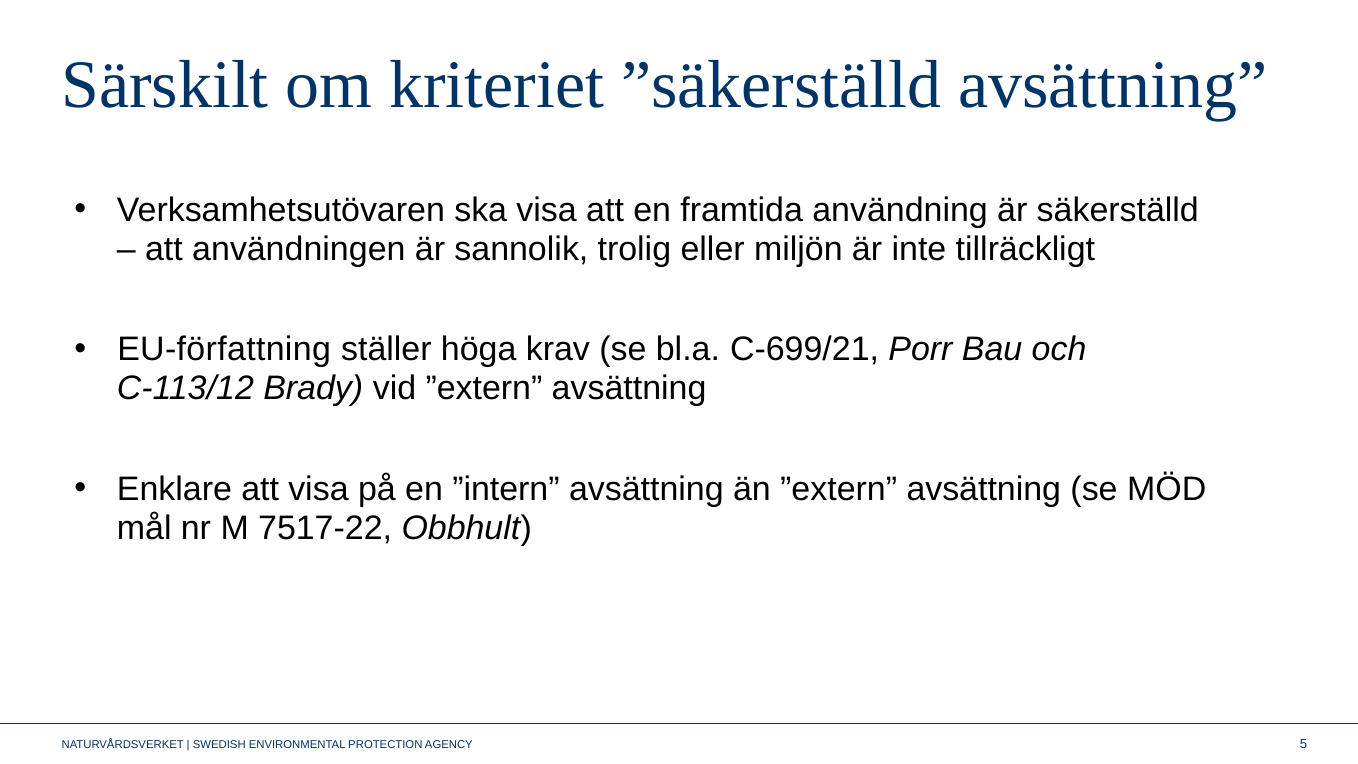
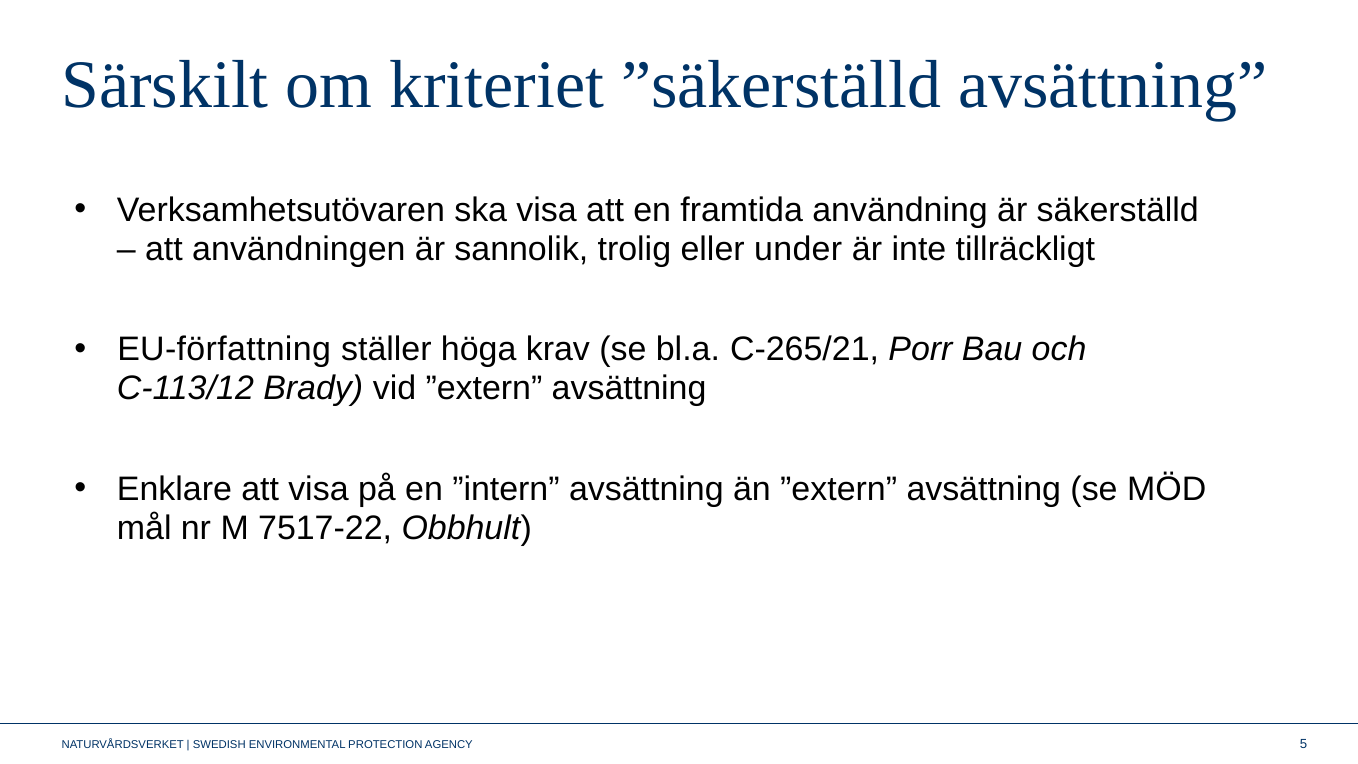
miljön: miljön -> under
C-699/21: C-699/21 -> C-265/21
